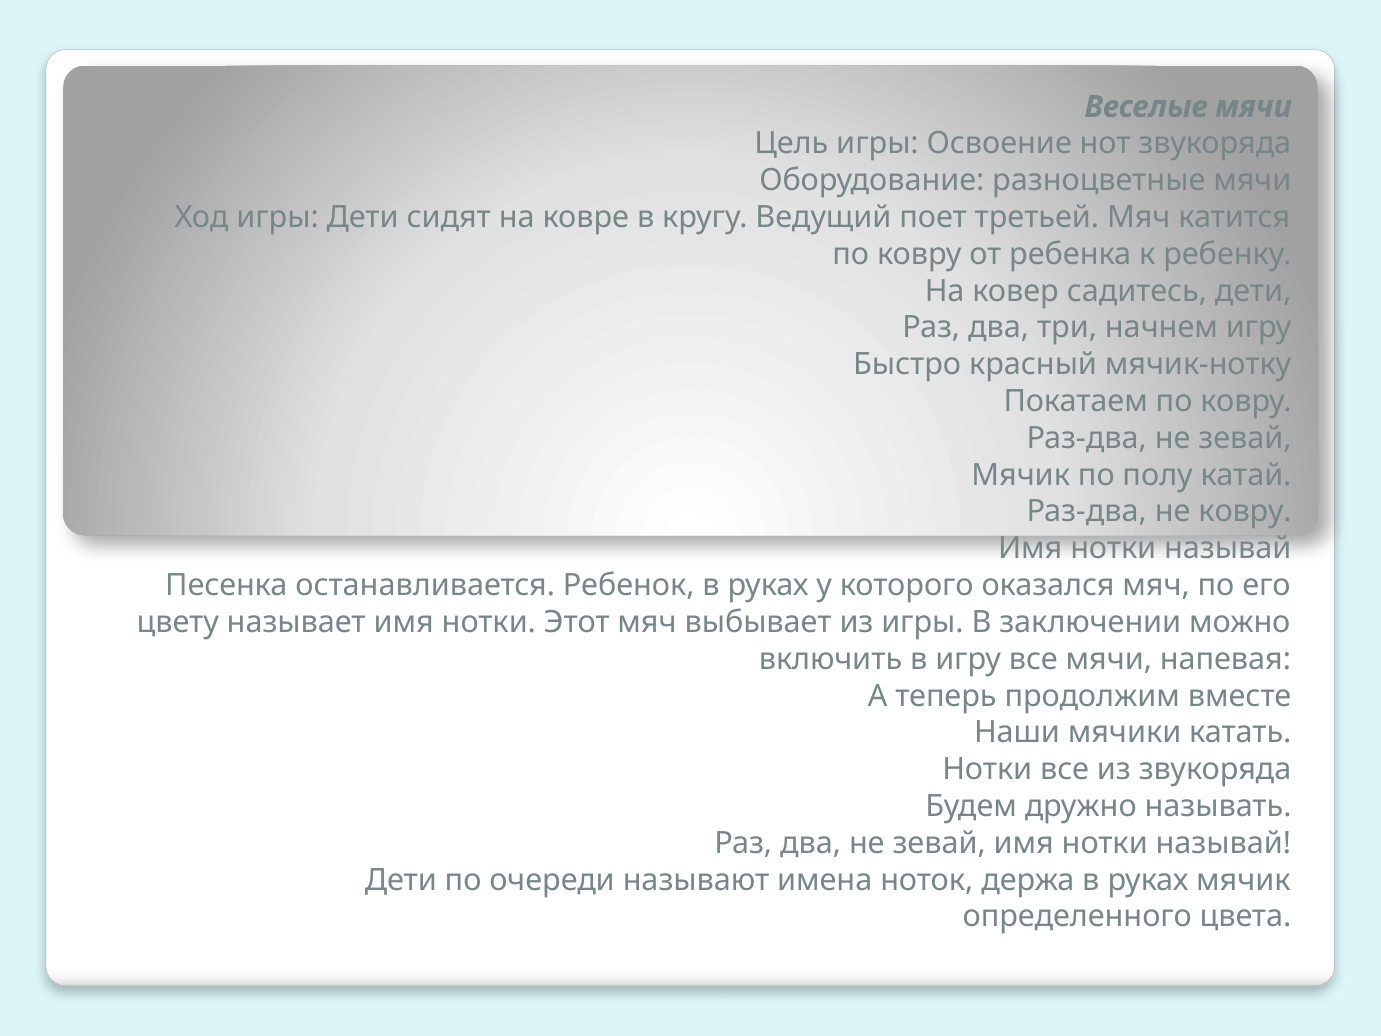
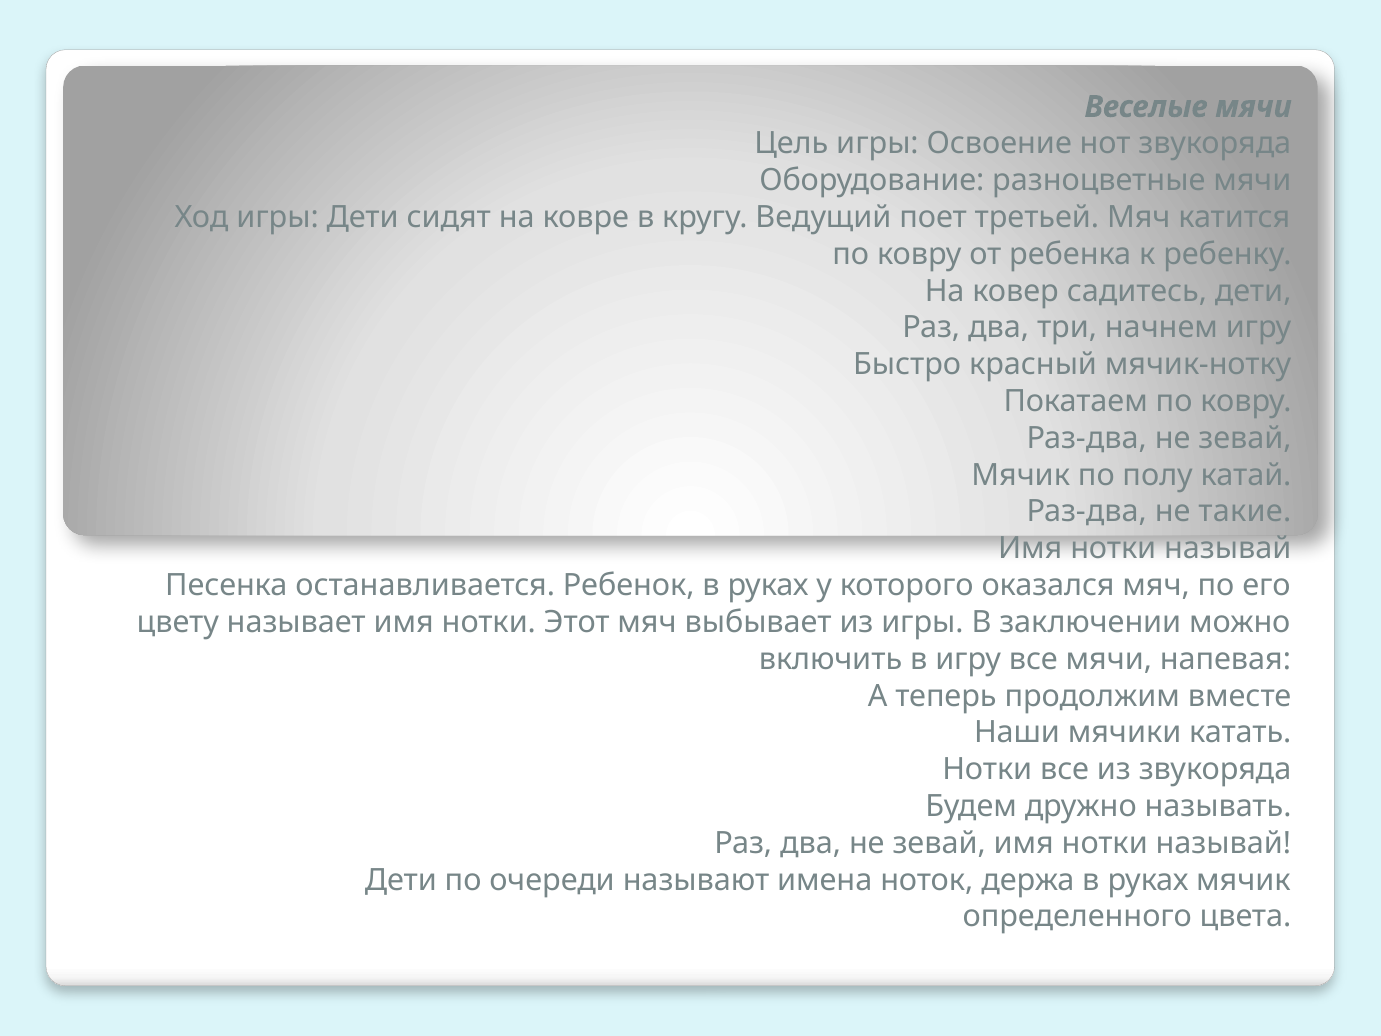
не ковру: ковру -> такие
